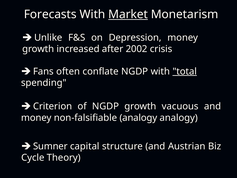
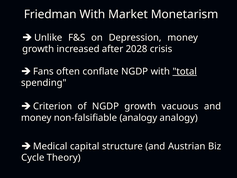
Forecasts: Forecasts -> Friedman
Market underline: present -> none
2002: 2002 -> 2028
Sumner: Sumner -> Medical
